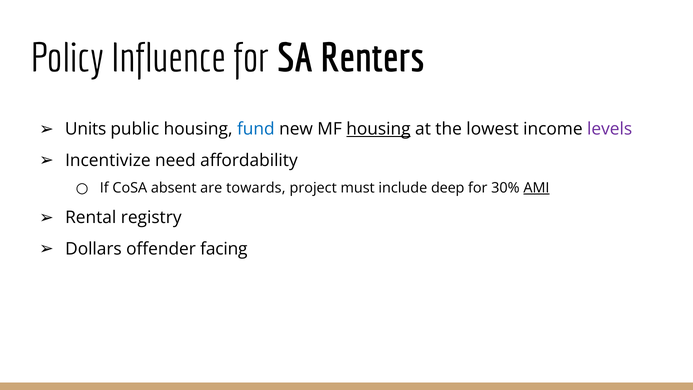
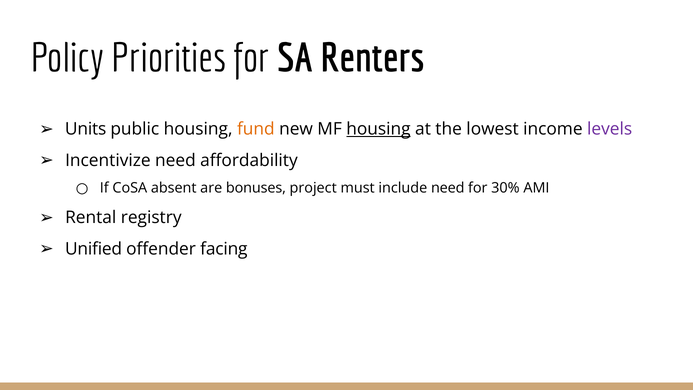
Influence: Influence -> Priorities
fund colour: blue -> orange
towards: towards -> bonuses
include deep: deep -> need
AMI underline: present -> none
Dollars: Dollars -> Unified
